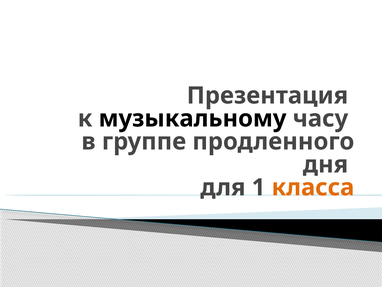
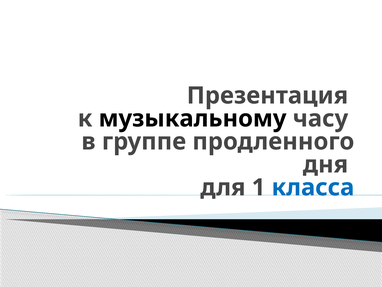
класса colour: orange -> blue
